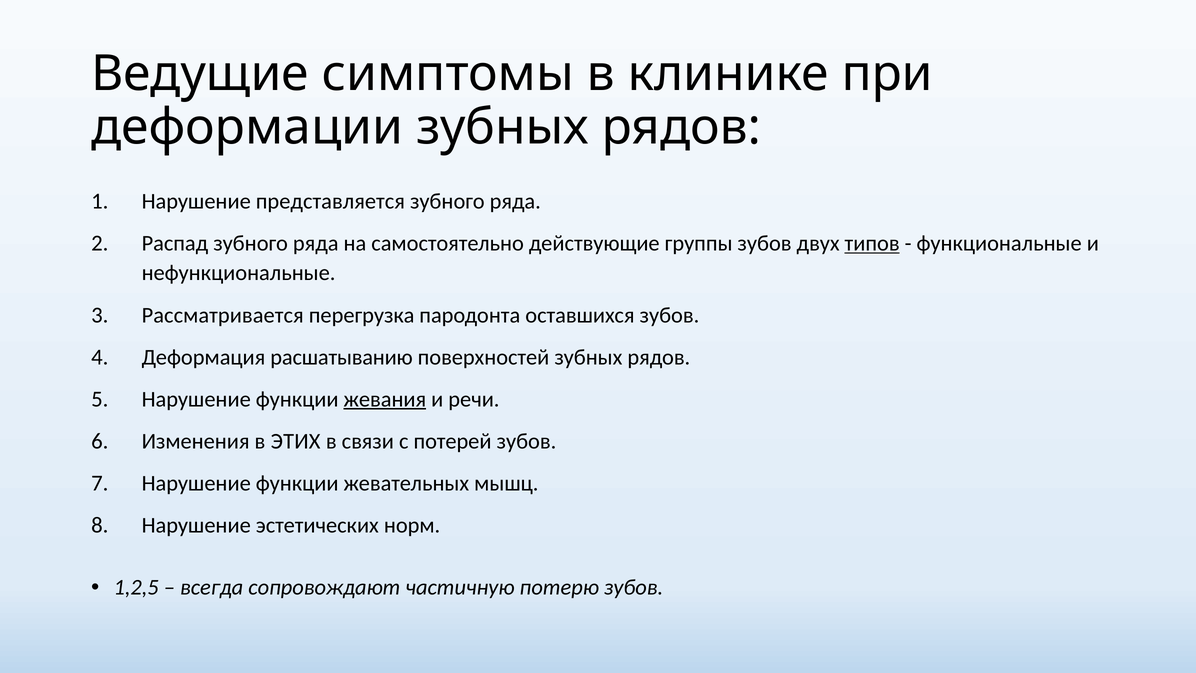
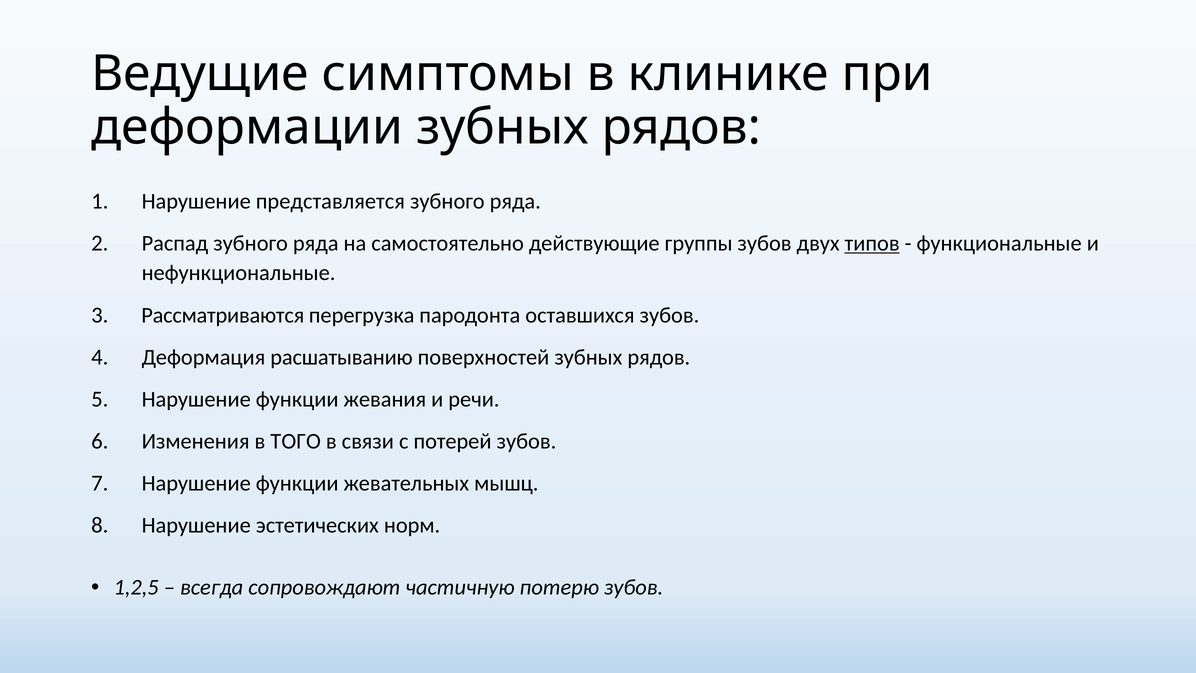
Рассматривается: Рассматривается -> Рассматриваются
жевания underline: present -> none
ЭТИХ: ЭТИХ -> ТОГО
